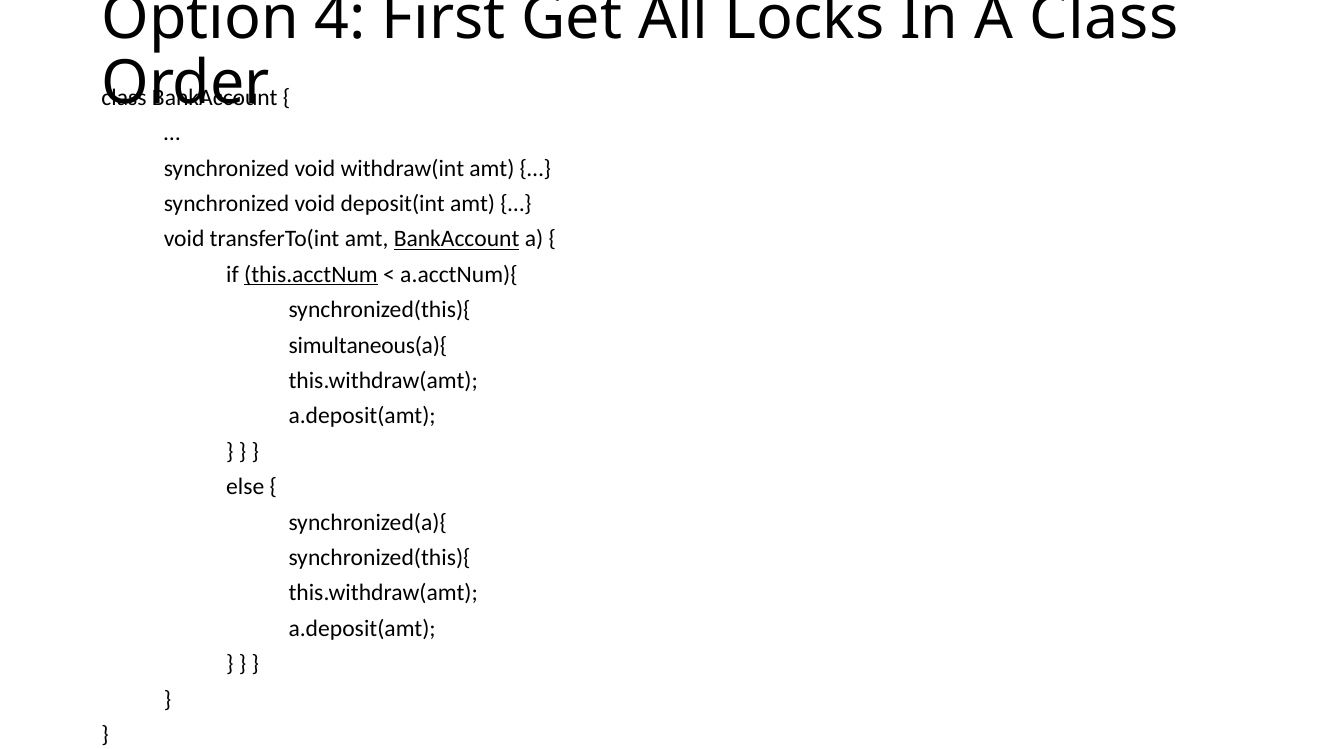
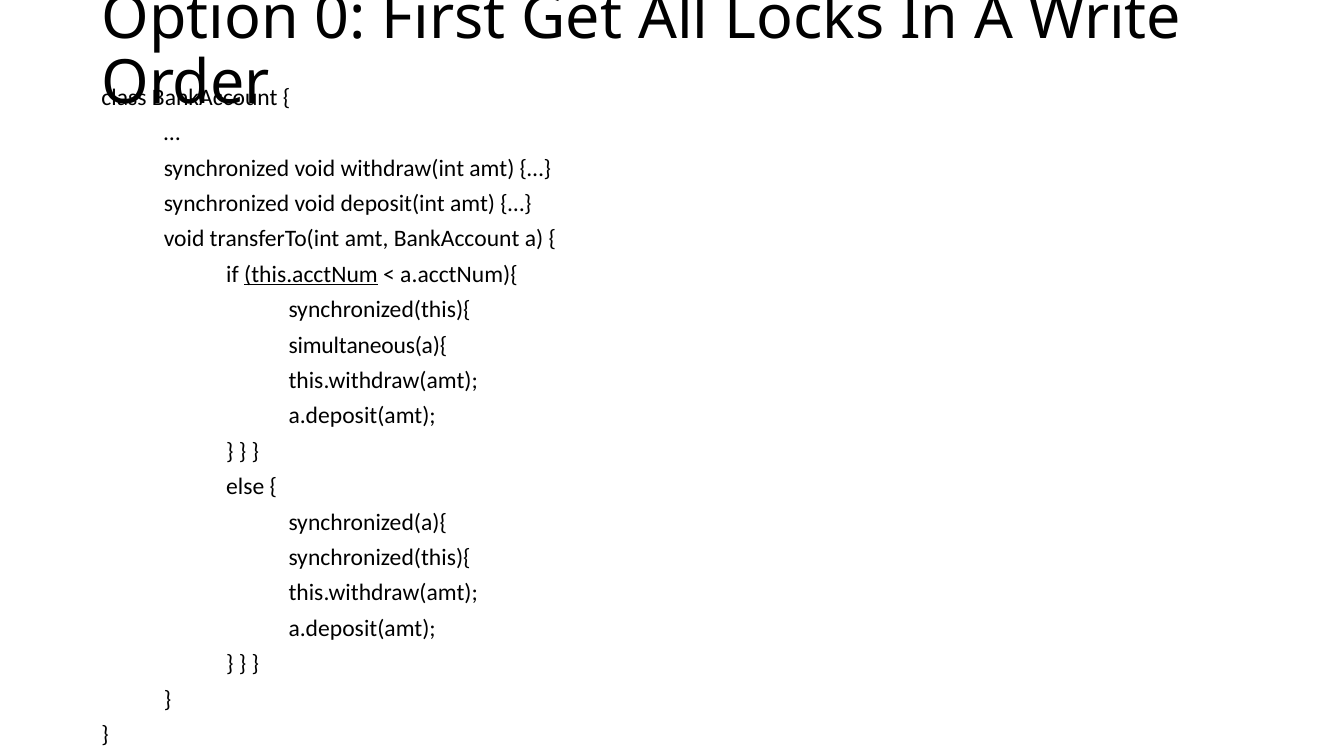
4: 4 -> 0
A Class: Class -> Write
BankAccount at (457, 239) underline: present -> none
